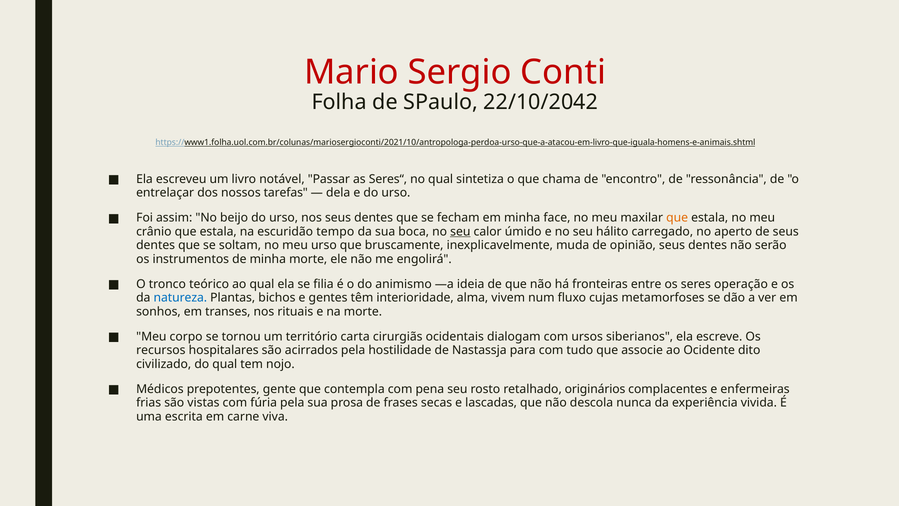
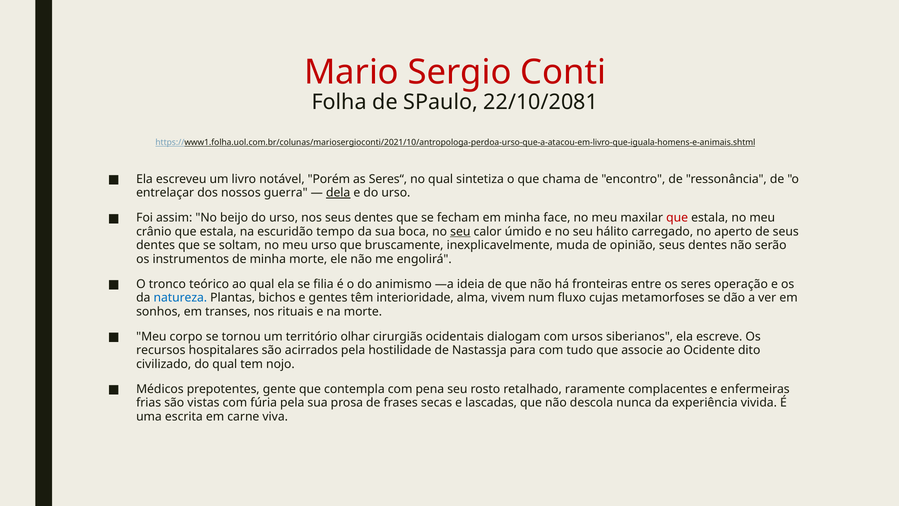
22/10/2042: 22/10/2042 -> 22/10/2081
Passar: Passar -> Porém
tarefas: tarefas -> guerra
dela underline: none -> present
que at (677, 218) colour: orange -> red
carta: carta -> olhar
originários: originários -> raramente
